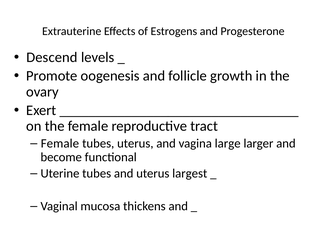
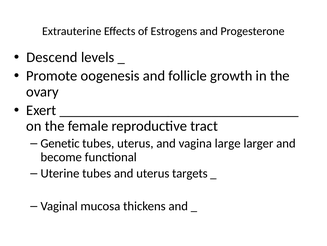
Female at (60, 143): Female -> Genetic
largest: largest -> targets
